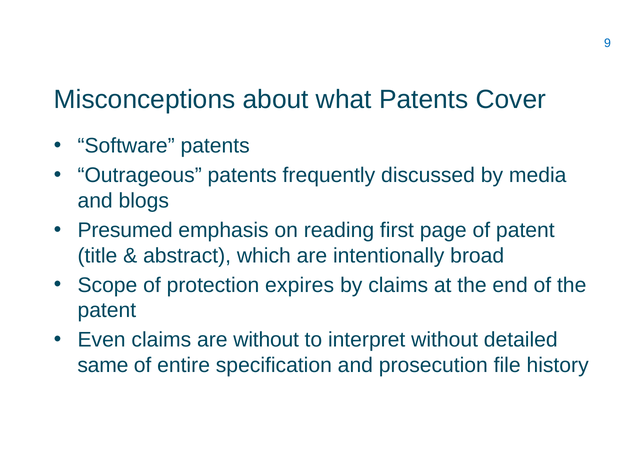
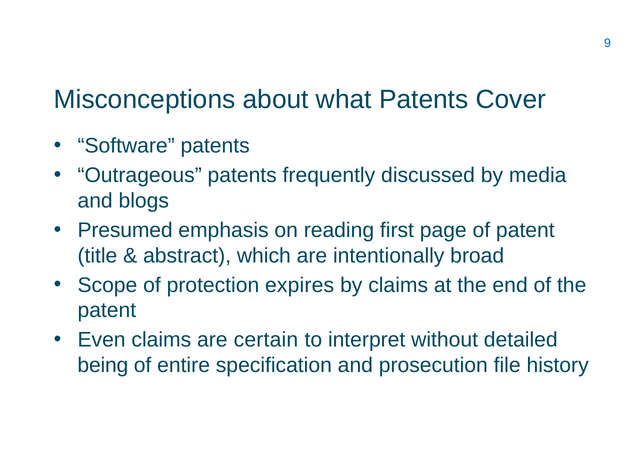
are without: without -> certain
same: same -> being
